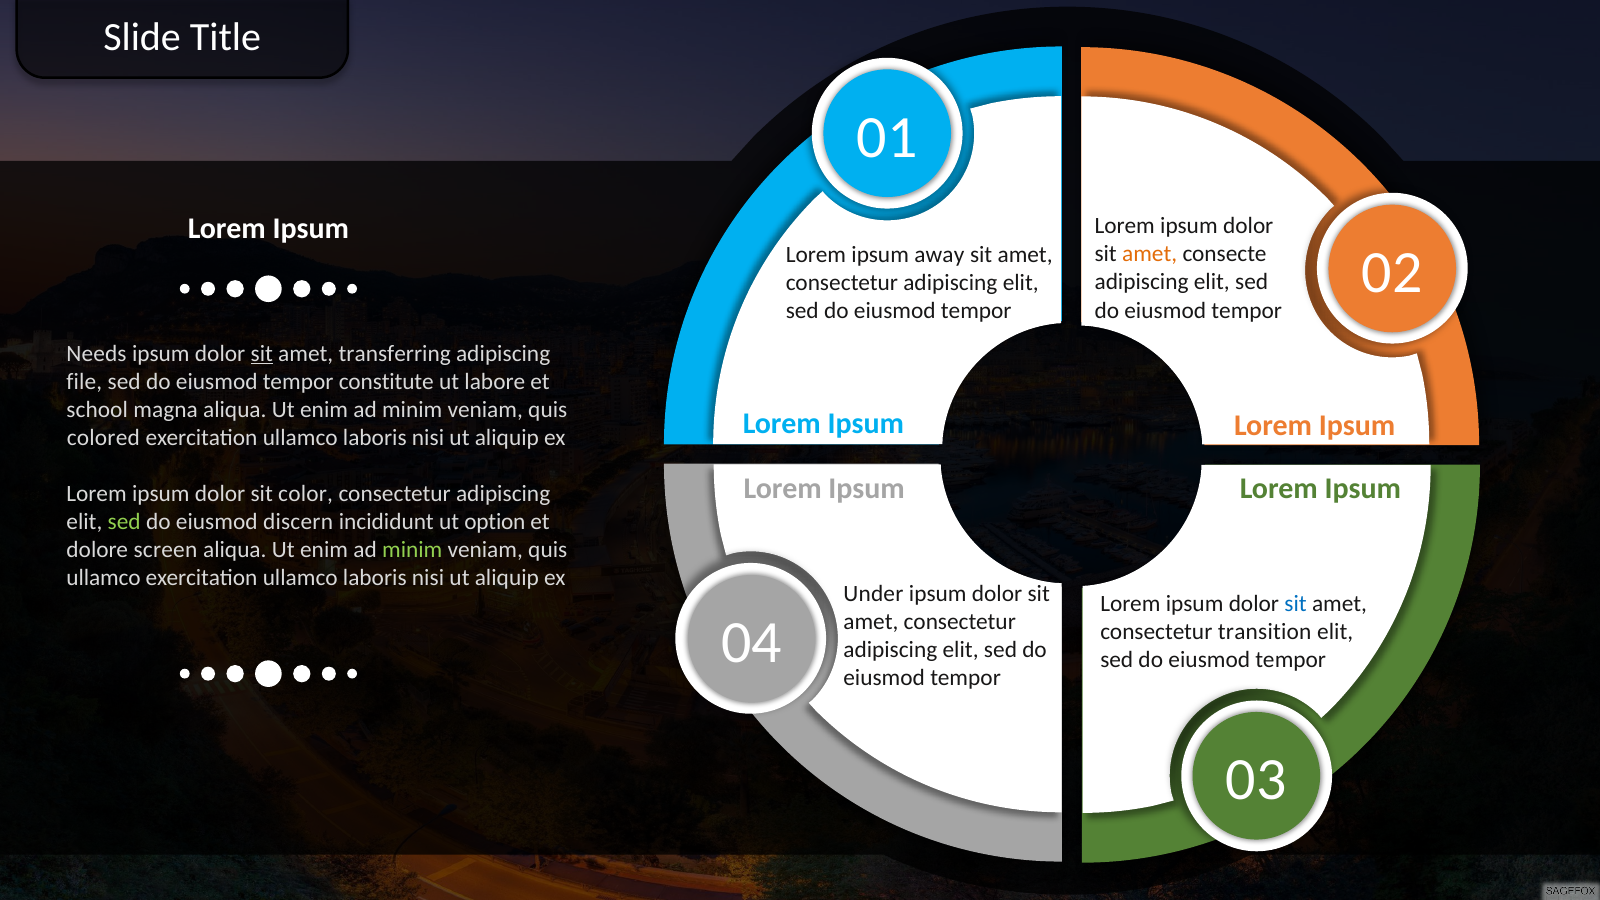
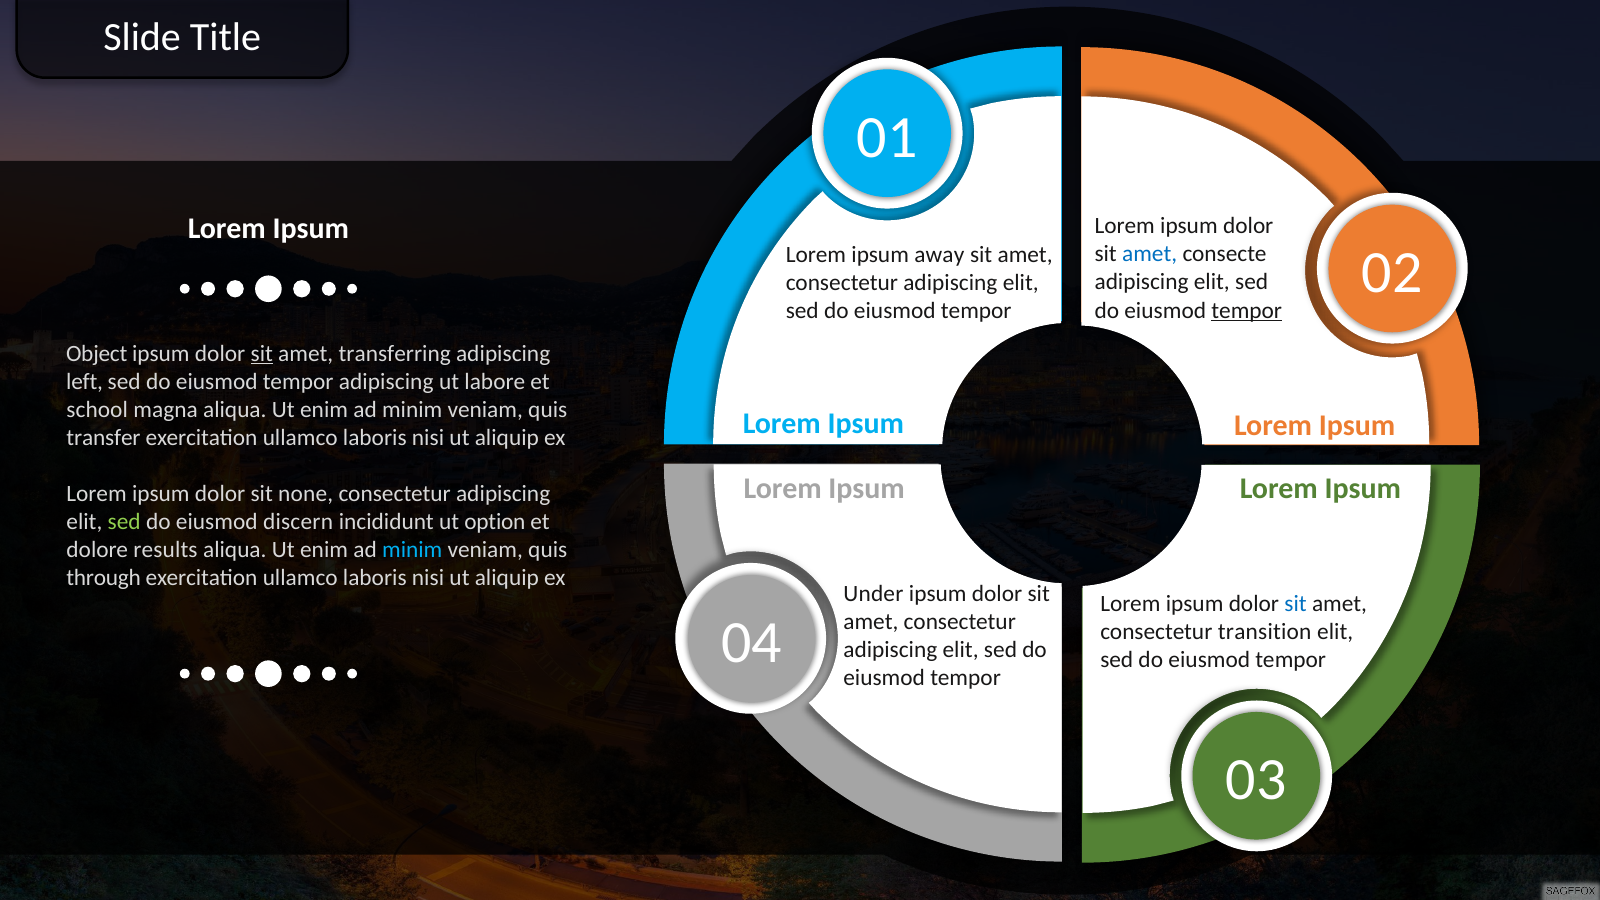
amet at (1150, 254) colour: orange -> blue
tempor at (1247, 310) underline: none -> present
Needs: Needs -> Object
file: file -> left
tempor constitute: constitute -> adipiscing
colored: colored -> transfer
color: color -> none
screen: screen -> results
minim at (412, 550) colour: light green -> light blue
ullamco at (104, 578): ullamco -> through
